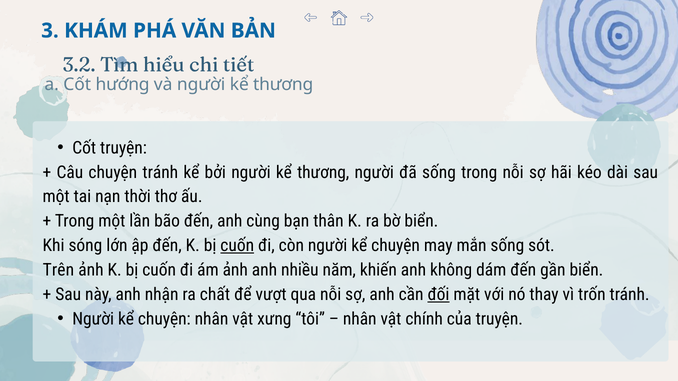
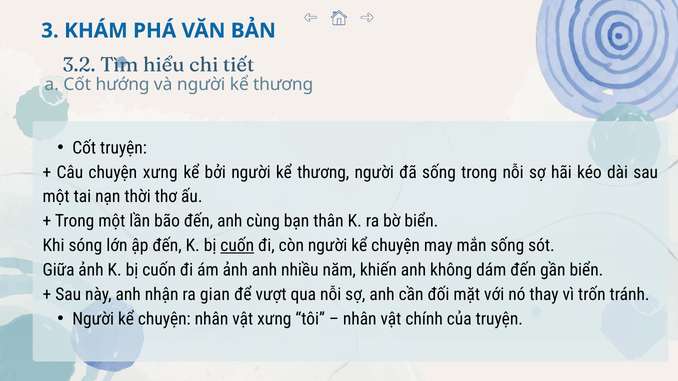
chuyện tránh: tránh -> xưng
Trên: Trên -> Giữa
chất: chất -> gian
đối underline: present -> none
